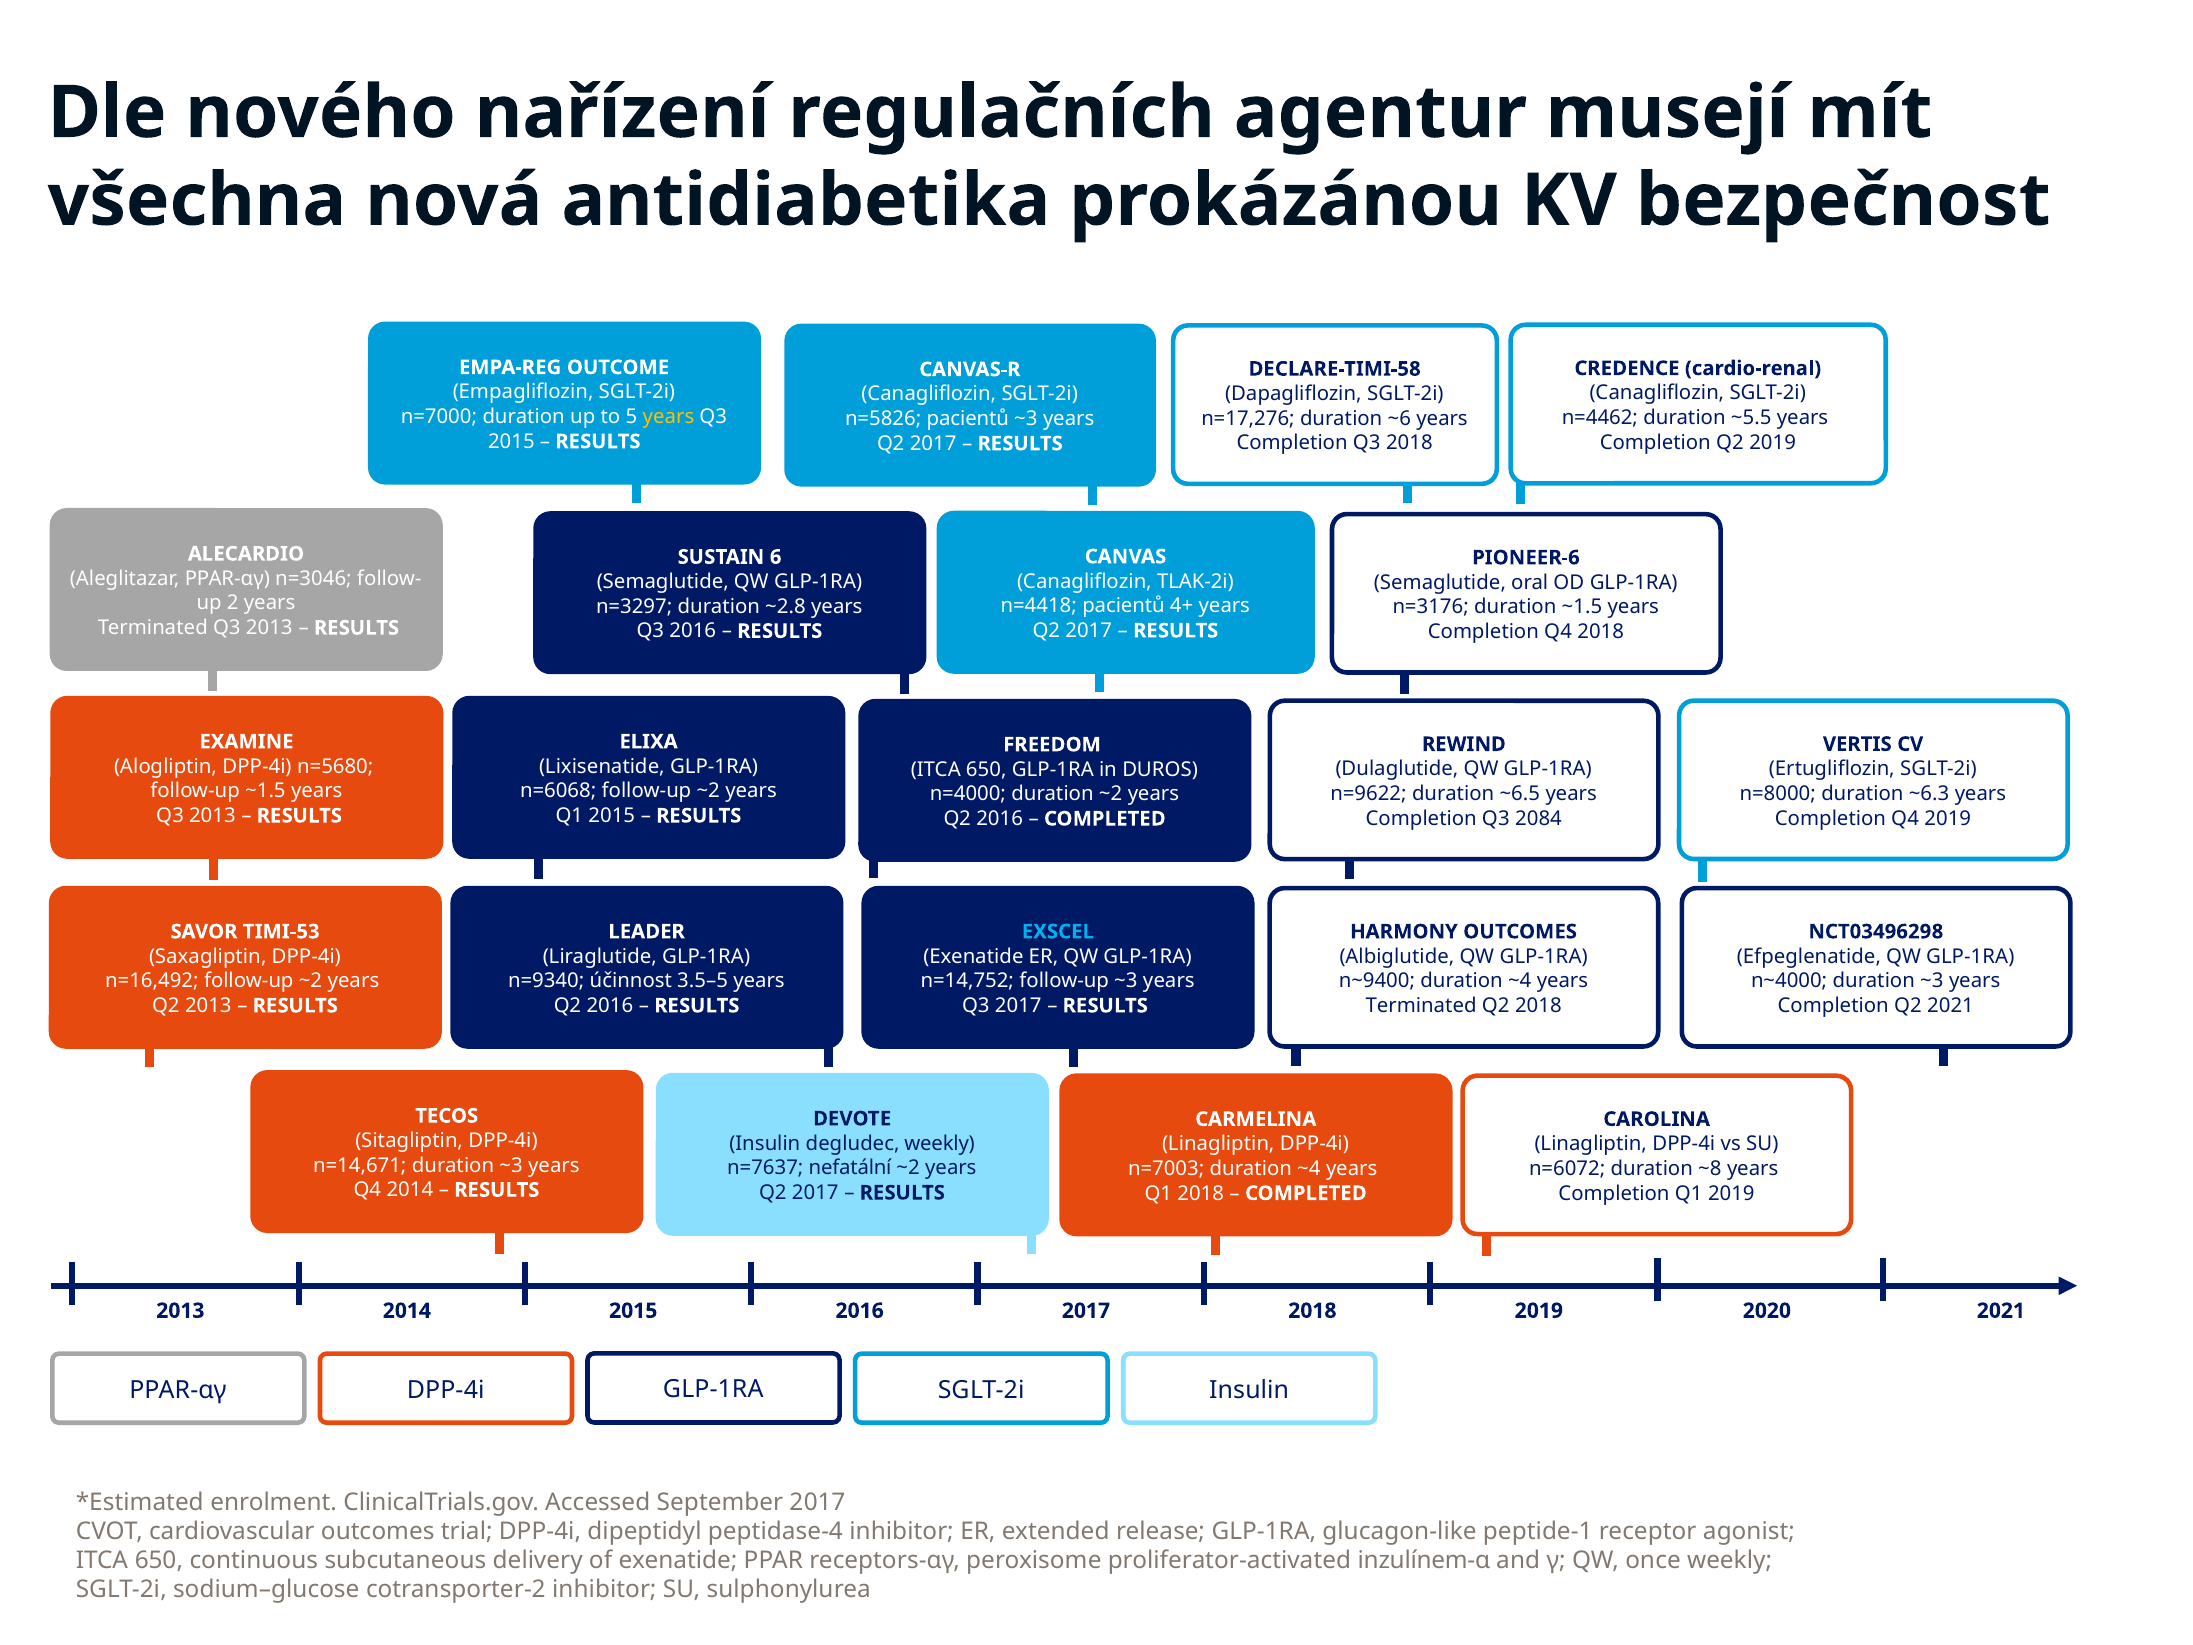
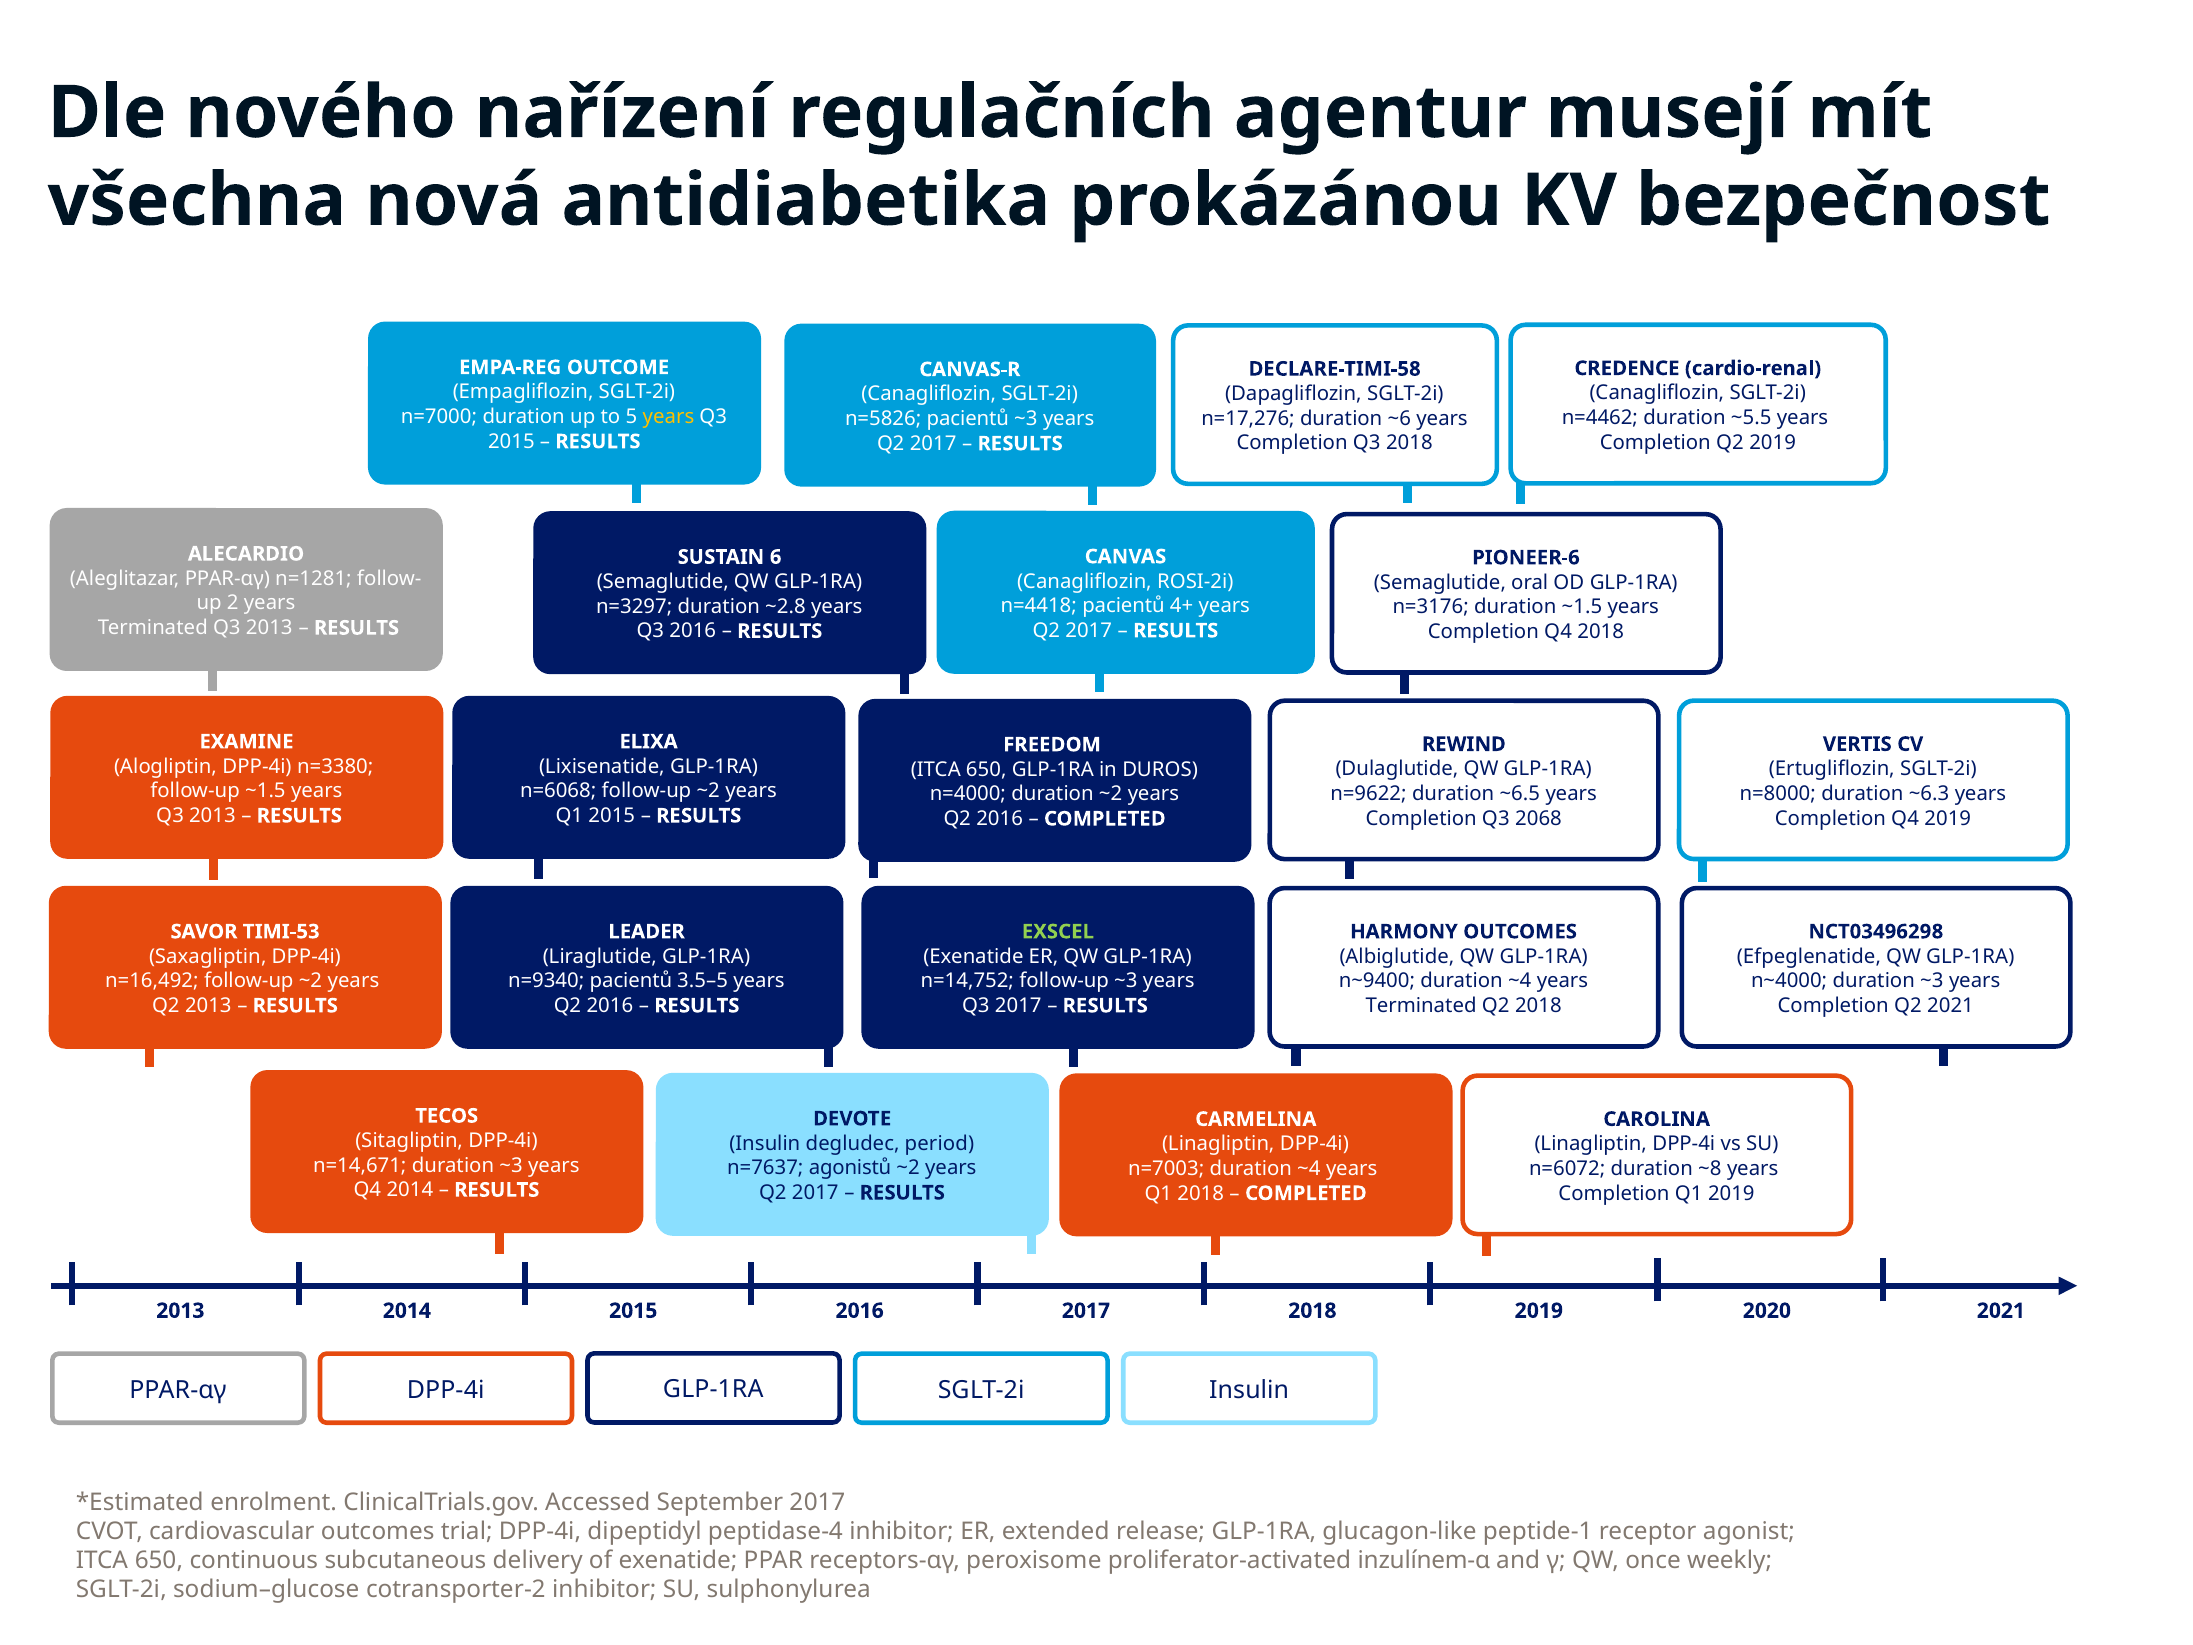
n=3046: n=3046 -> n=1281
TLAK-2i: TLAK-2i -> ROSI-2i
n=5680: n=5680 -> n=3380
2084: 2084 -> 2068
EXSCEL colour: light blue -> light green
n=9340 účinnost: účinnost -> pacientů
degludec weekly: weekly -> period
nefatální: nefatální -> agonistů
